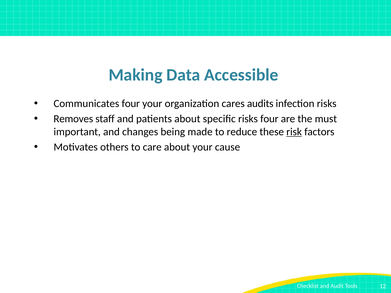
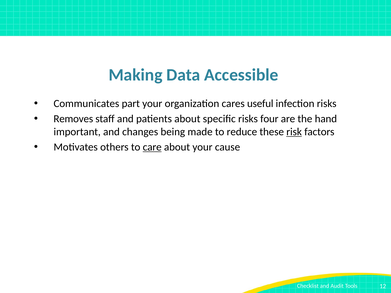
Communicates four: four -> part
audits: audits -> useful
must: must -> hand
care underline: none -> present
